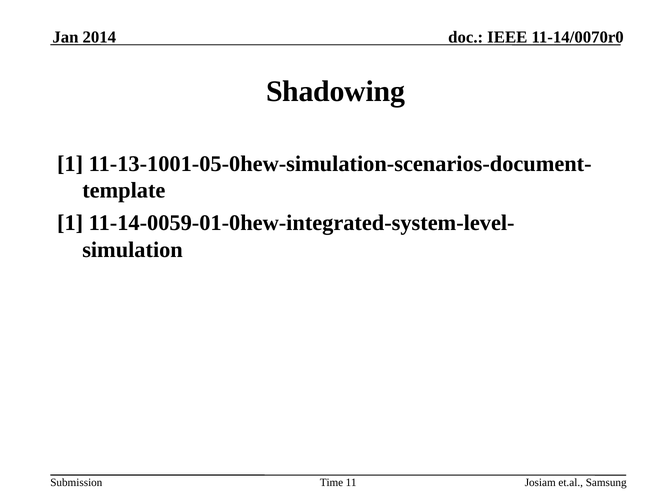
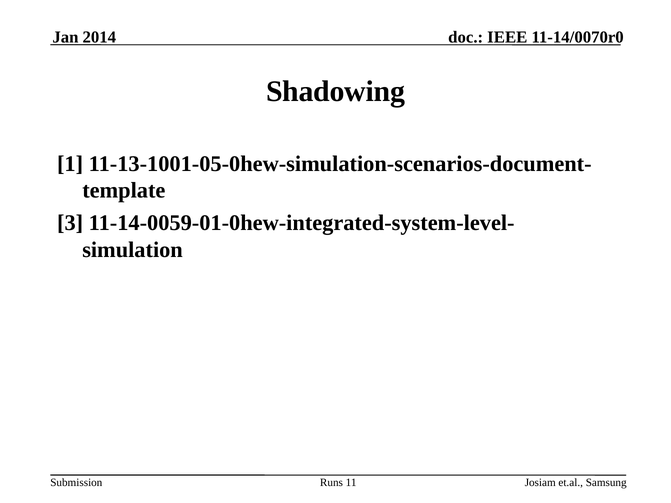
1 at (70, 223): 1 -> 3
Time: Time -> Runs
